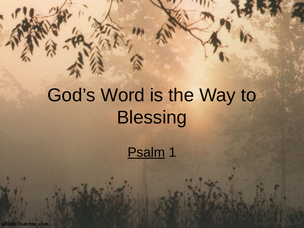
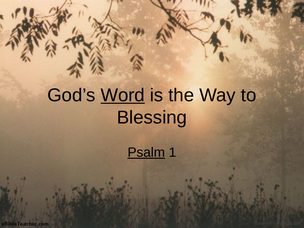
Word underline: none -> present
